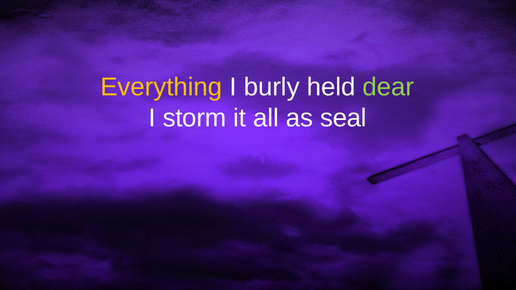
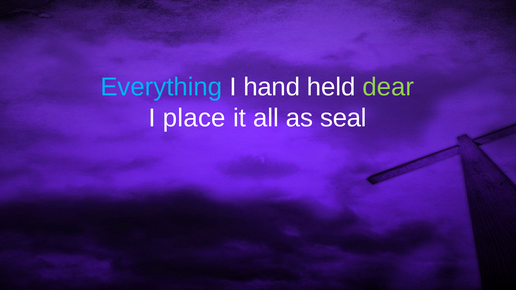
Everything colour: yellow -> light blue
burly: burly -> hand
storm: storm -> place
